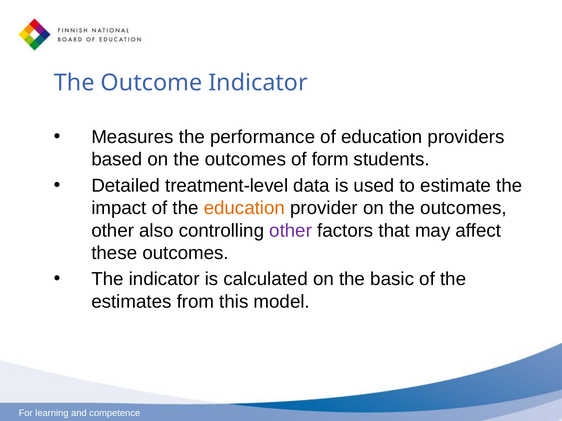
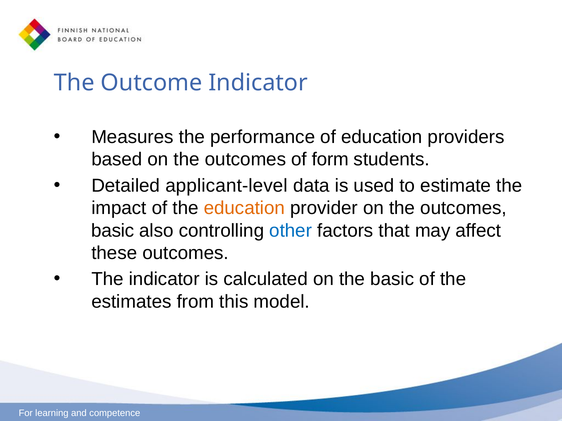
treatment-level: treatment-level -> applicant-level
other at (113, 231): other -> basic
other at (291, 231) colour: purple -> blue
